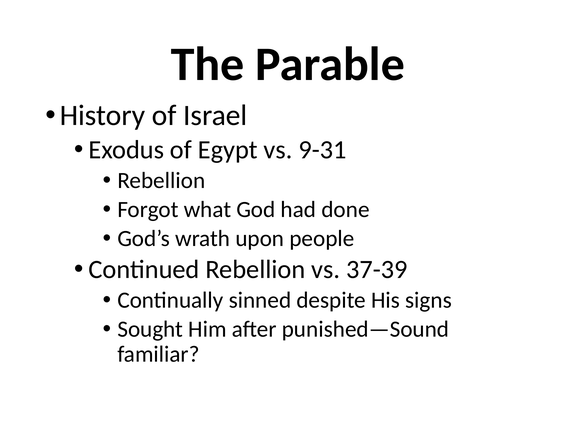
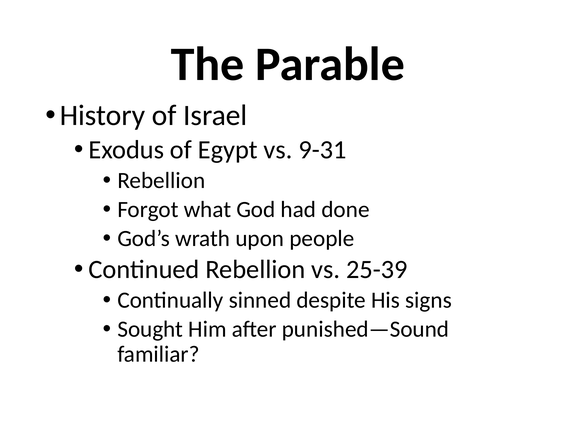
37-39: 37-39 -> 25-39
